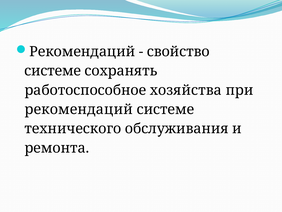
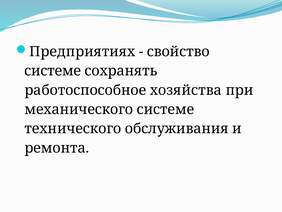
Рекомендаций at (82, 51): Рекомендаций -> Предприятиях
рекомендаций at (79, 109): рекомендаций -> механического
